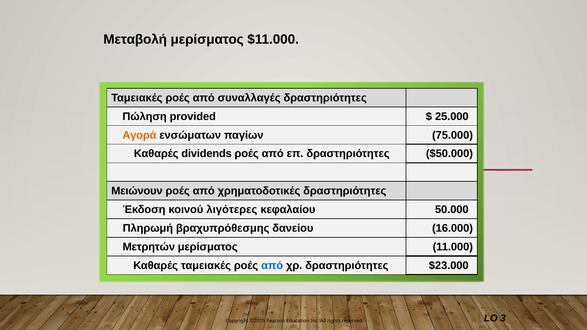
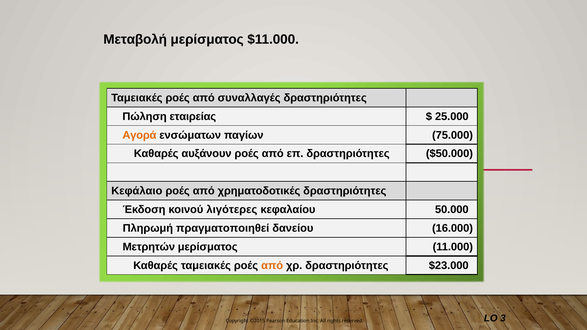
provided: provided -> εταιρείας
dividends: dividends -> αυξάνουν
Μειώνουν: Μειώνουν -> Κεφάλαιο
βραχυπρόθεσμης: βραχυπρόθεσμης -> πραγματοποιηθεί
από at (272, 266) colour: blue -> orange
